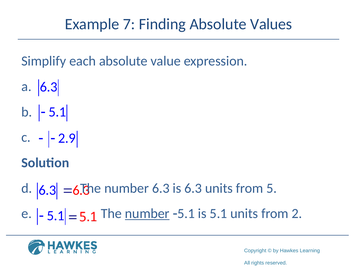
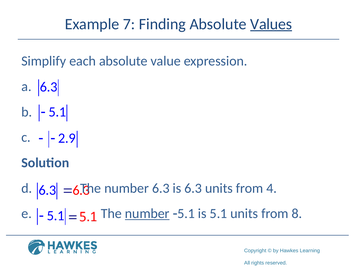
Values underline: none -> present
5: 5 -> 4
2: 2 -> 8
